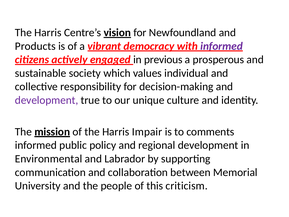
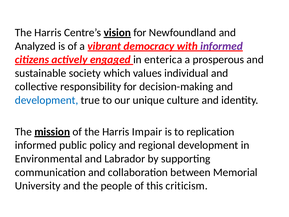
Products: Products -> Analyzed
previous: previous -> enterica
development at (47, 100) colour: purple -> blue
comments: comments -> replication
